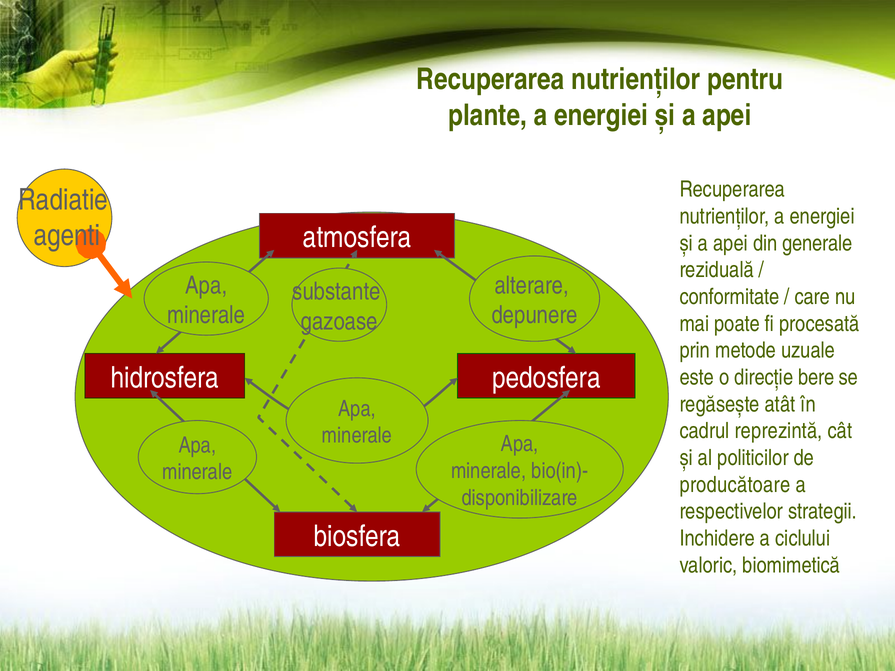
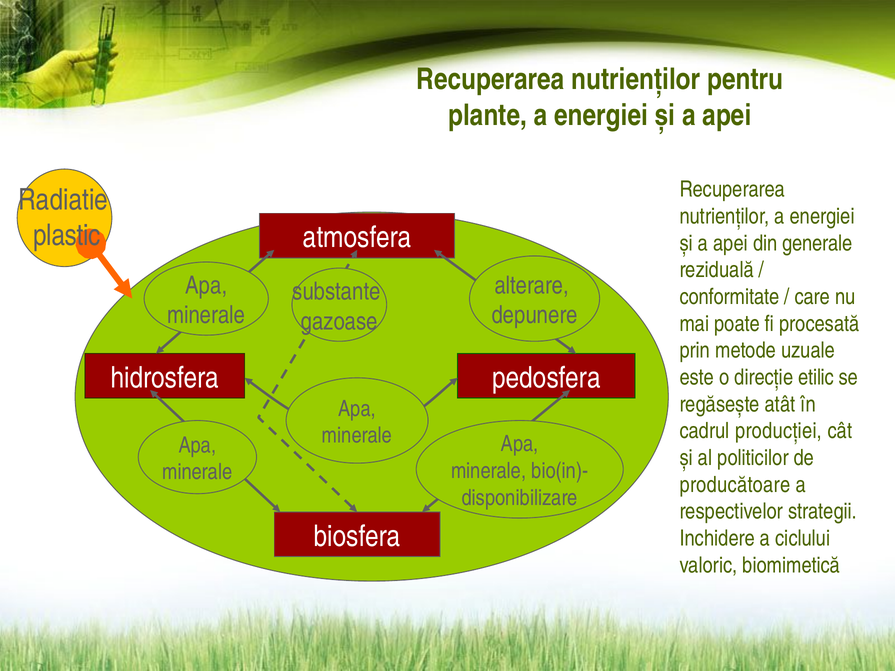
agenti: agenti -> plastic
bere: bere -> etilic
reprezintă: reprezintă -> producției
